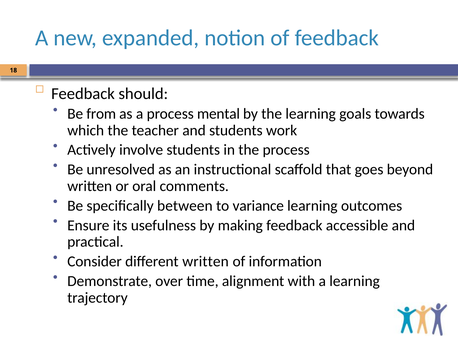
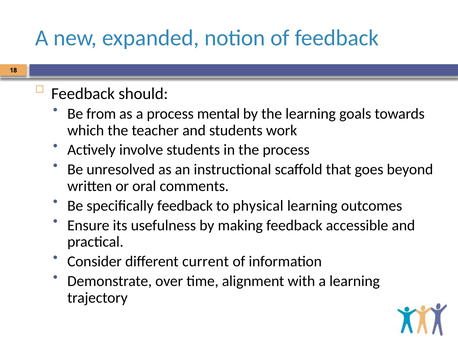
specifically between: between -> feedback
variance: variance -> physical
different written: written -> current
